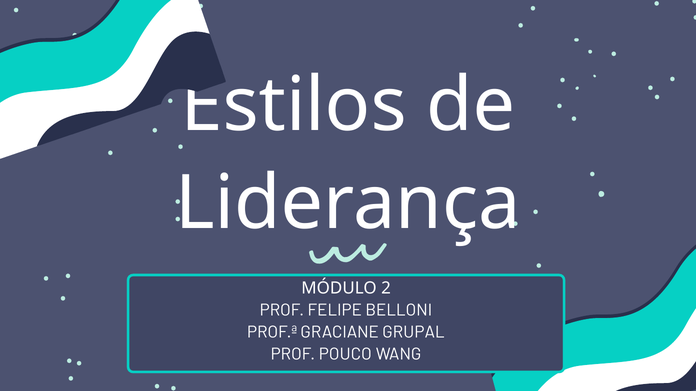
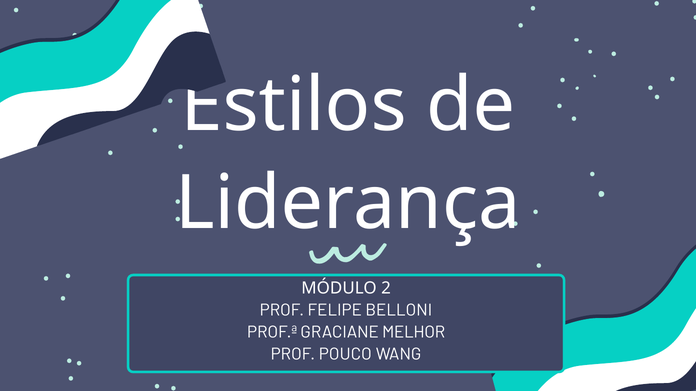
GRUPAL: GRUPAL -> MELHOR
